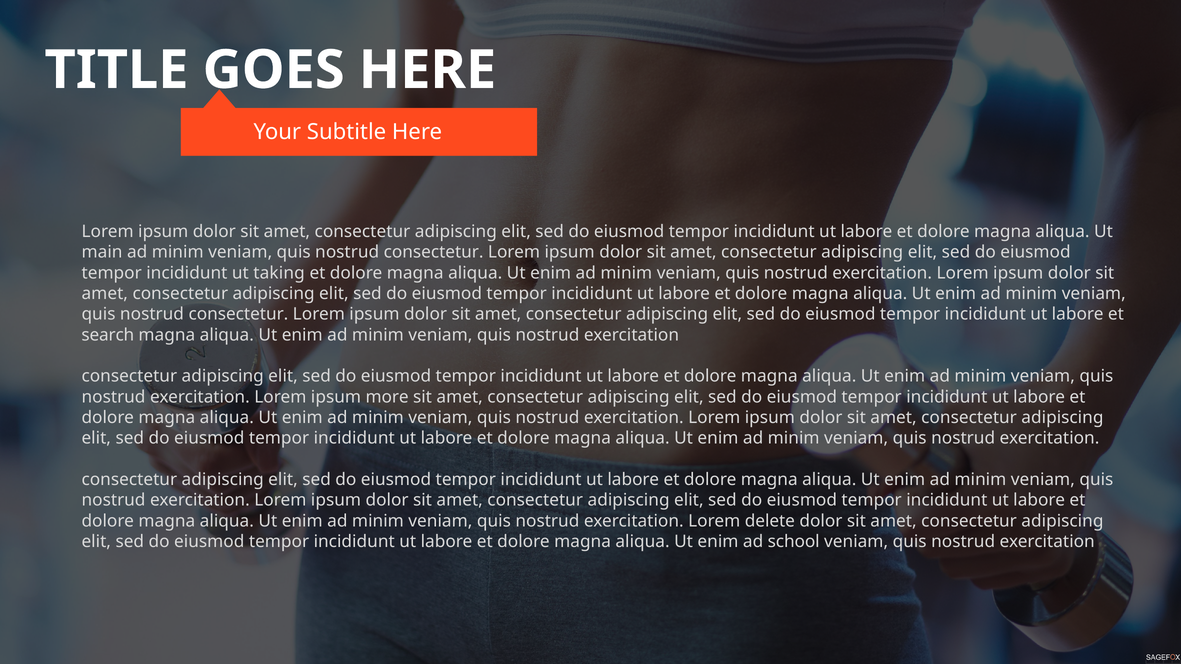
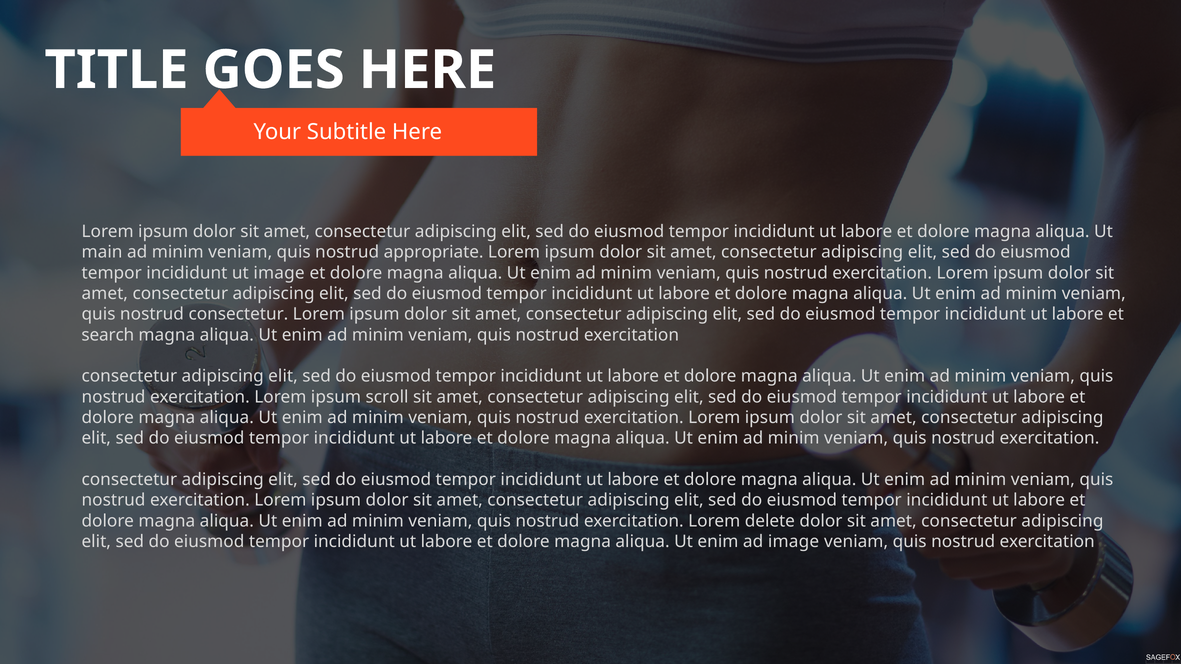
consectetur at (434, 252): consectetur -> appropriate
ut taking: taking -> image
more: more -> scroll
ad school: school -> image
